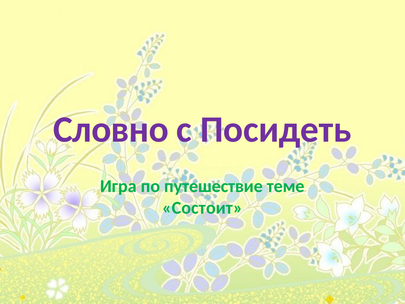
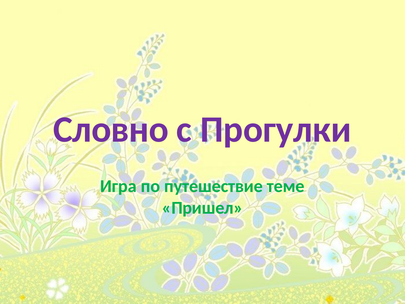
Посидеть: Посидеть -> Прогулки
Состоит: Состоит -> Пришел
